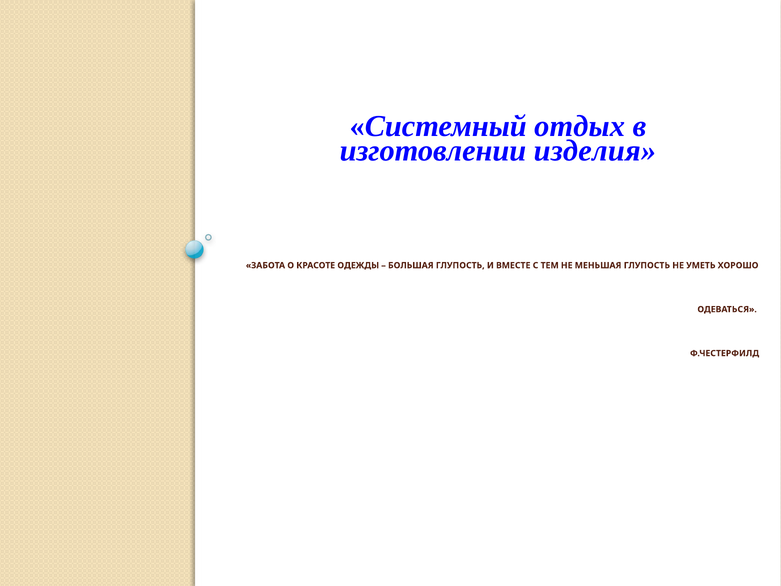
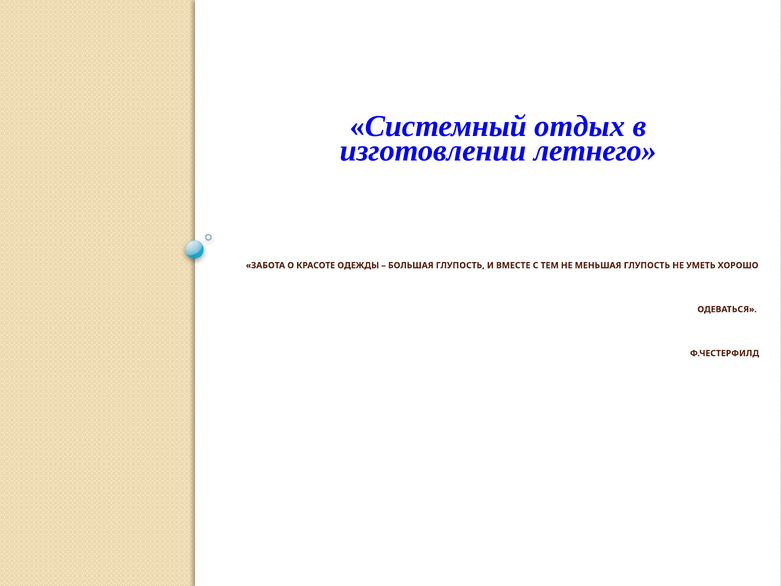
изделия: изделия -> летнего
